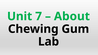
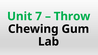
About: About -> Throw
